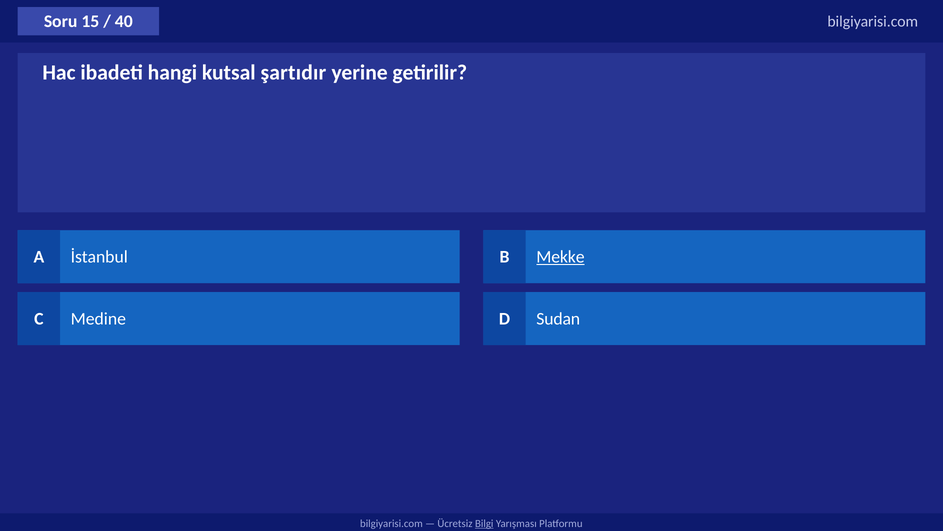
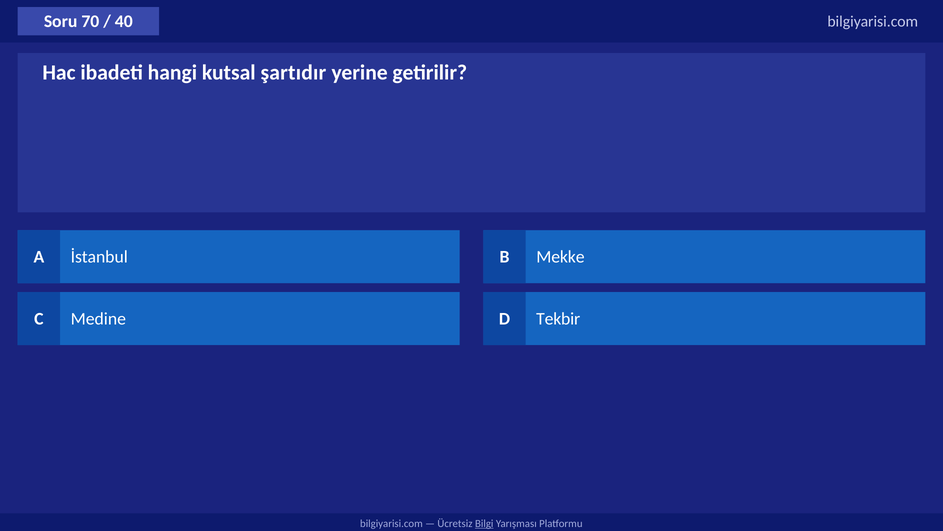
15: 15 -> 70
Mekke underline: present -> none
Sudan: Sudan -> Tekbir
